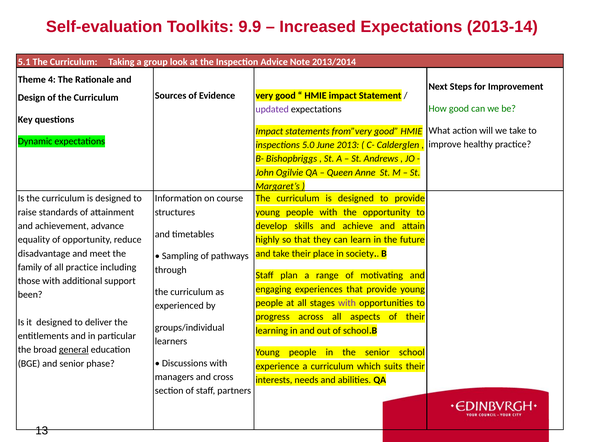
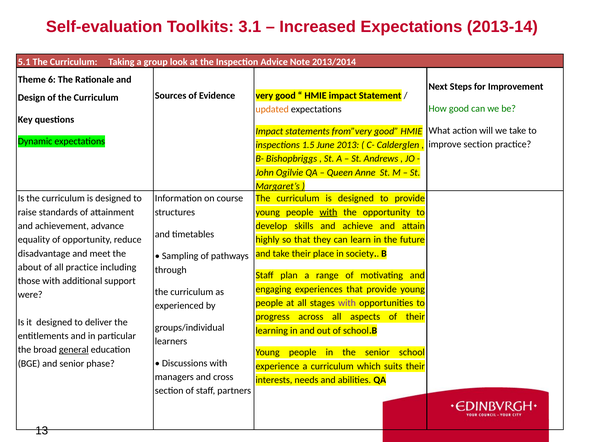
9.9: 9.9 -> 3.1
4: 4 -> 6
updated colour: purple -> orange
improve healthy: healthy -> section
5.0: 5.0 -> 1.5
with at (328, 212) underline: none -> present
family: family -> about
been: been -> were
